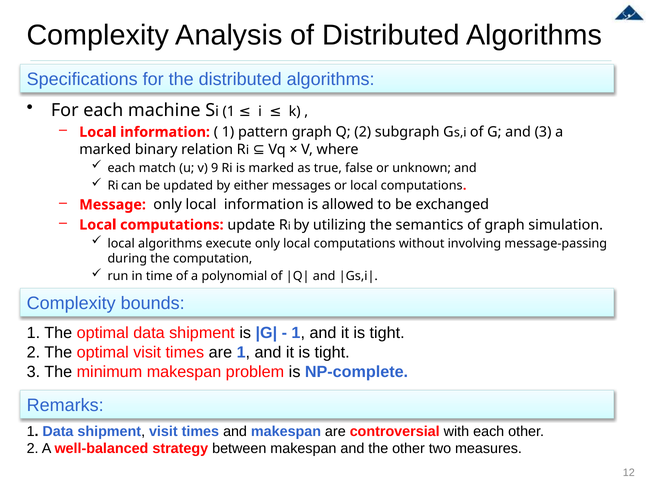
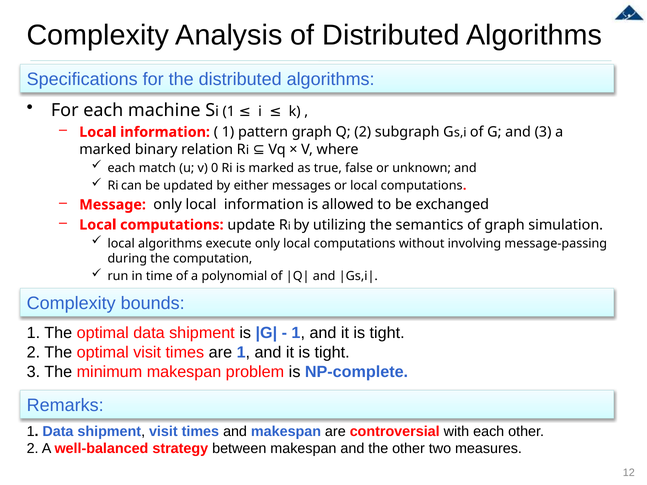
9: 9 -> 0
